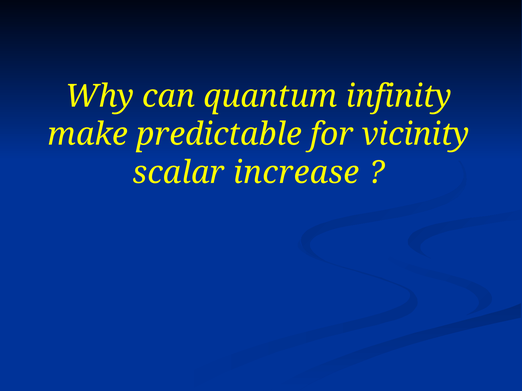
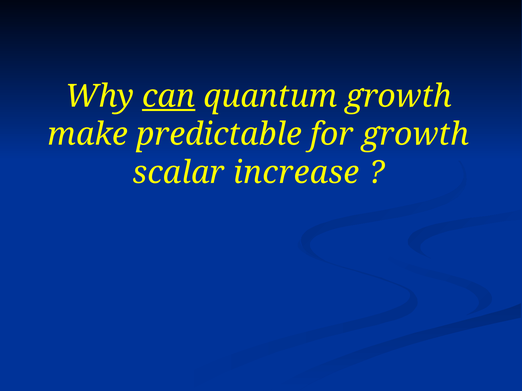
can underline: none -> present
quantum infinity: infinity -> growth
for vicinity: vicinity -> growth
